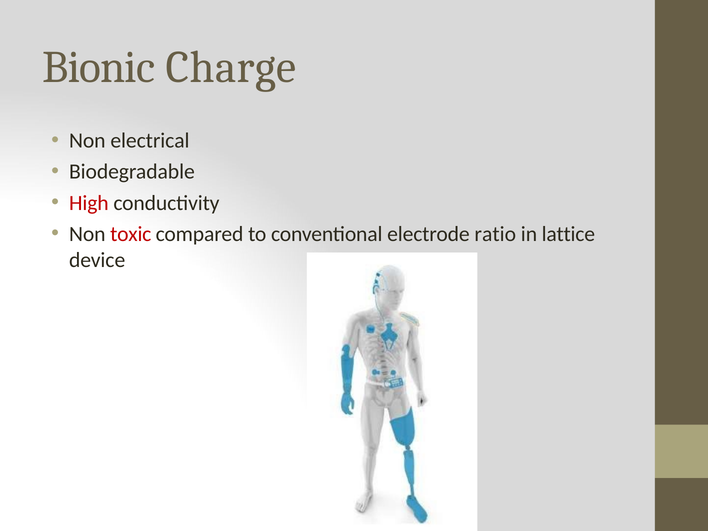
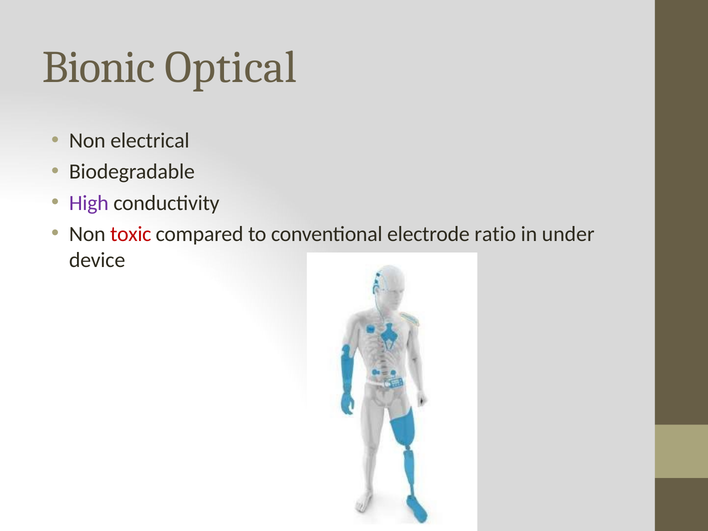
Charge: Charge -> Optical
High colour: red -> purple
lattice: lattice -> under
